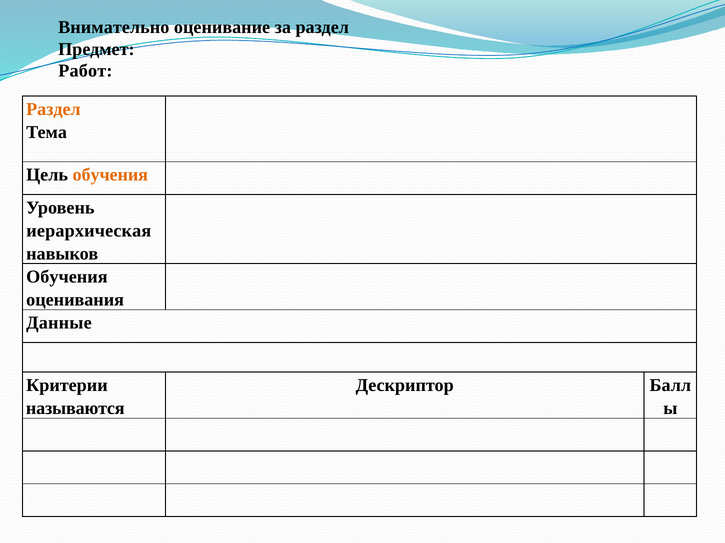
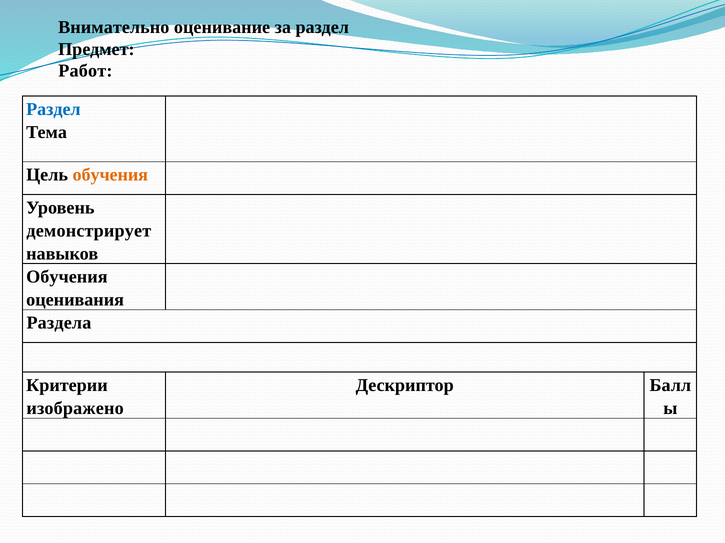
Раздел at (53, 109) colour: orange -> blue
иерархическая: иерархическая -> демонстрирует
Данные: Данные -> Раздела
называются: называются -> изображено
